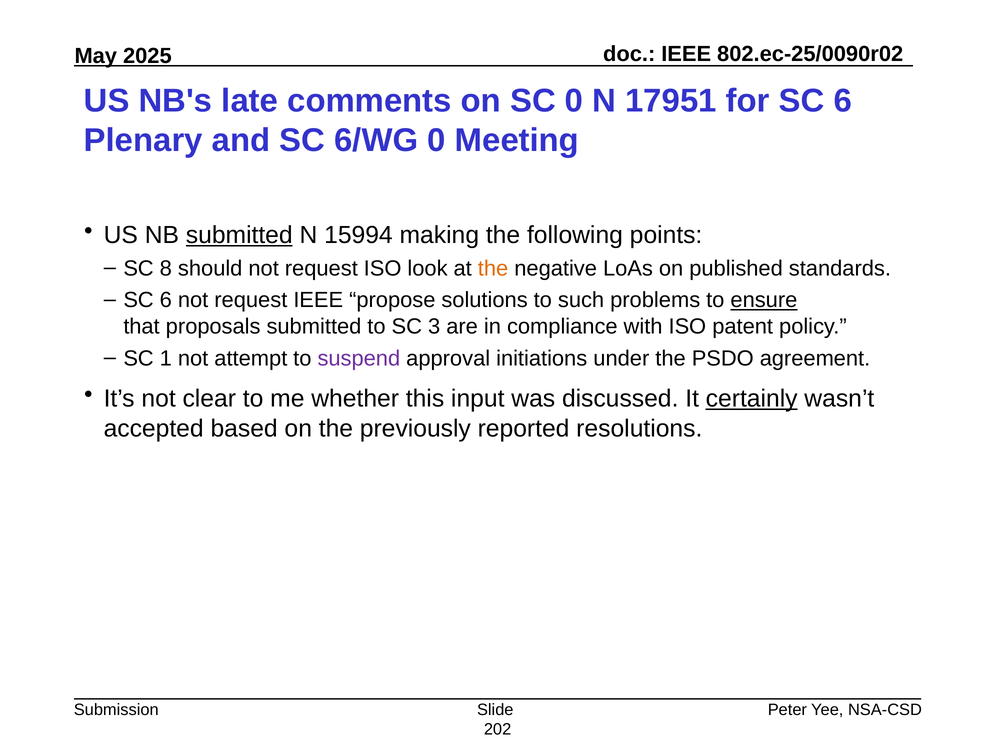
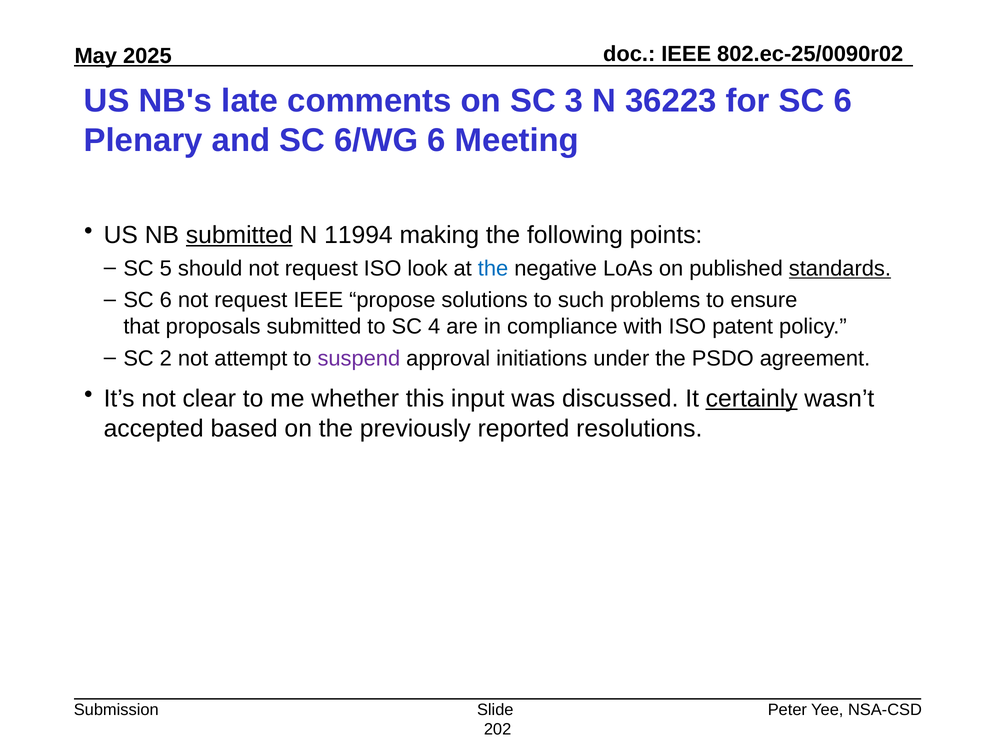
SC 0: 0 -> 3
17951: 17951 -> 36223
6/WG 0: 0 -> 6
15994: 15994 -> 11994
8: 8 -> 5
the at (493, 269) colour: orange -> blue
standards underline: none -> present
ensure underline: present -> none
3: 3 -> 4
1: 1 -> 2
